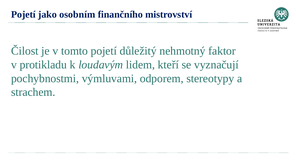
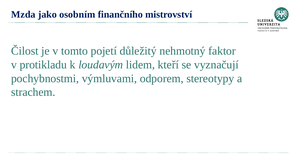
Pojetí at (23, 14): Pojetí -> Mzda
